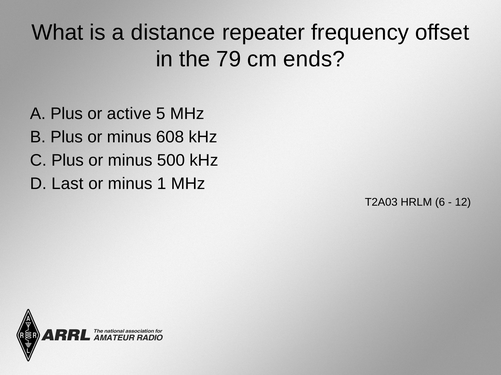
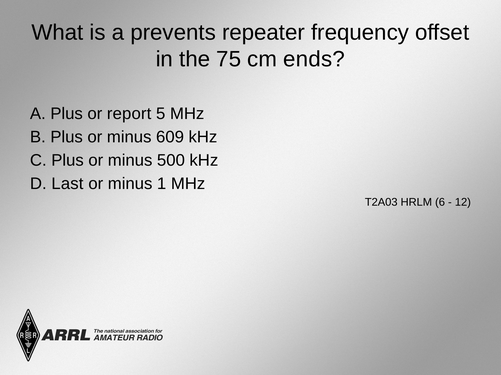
distance: distance -> prevents
79: 79 -> 75
active: active -> report
608: 608 -> 609
